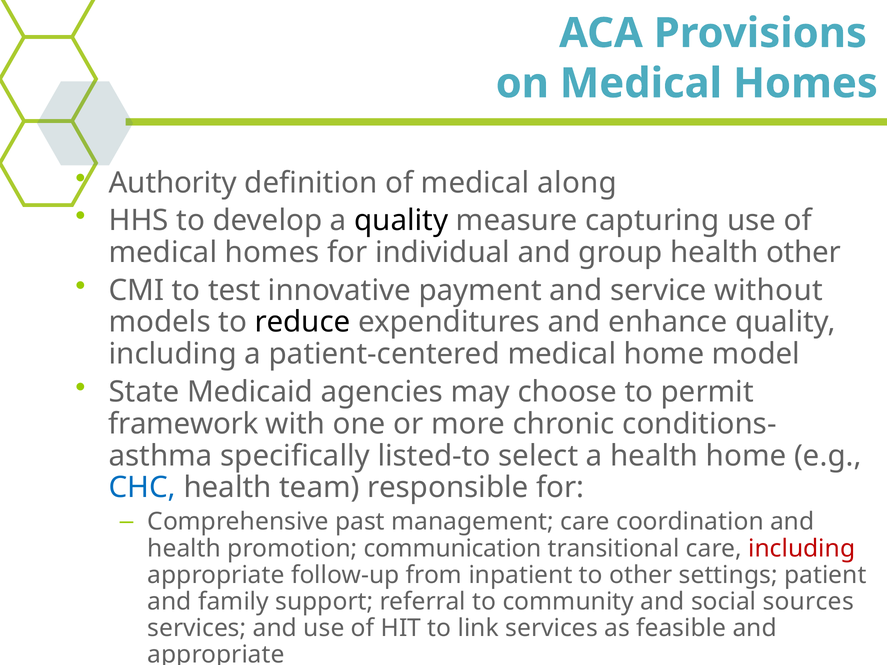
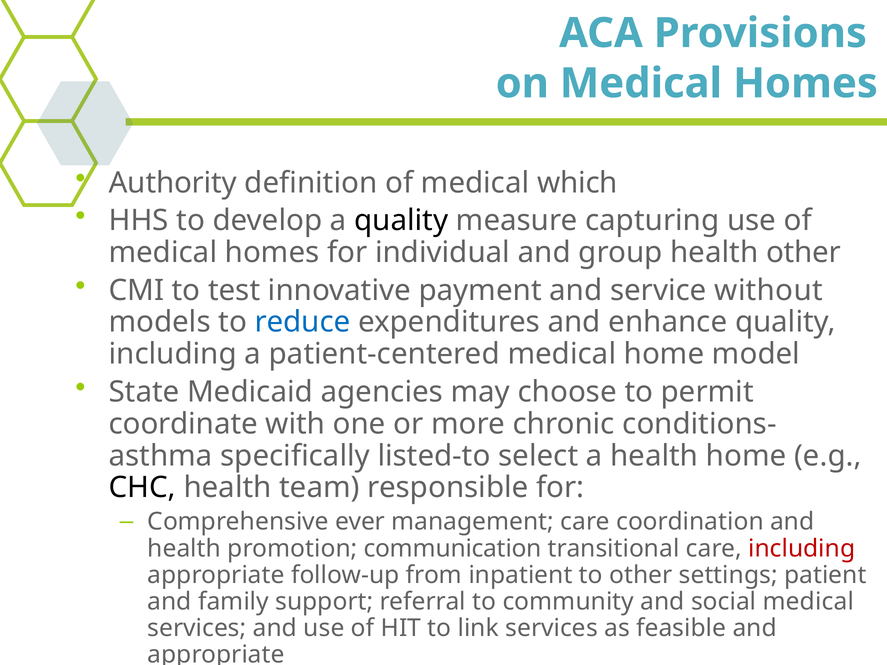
along: along -> which
reduce colour: black -> blue
framework: framework -> coordinate
CHC colour: blue -> black
past: past -> ever
social sources: sources -> medical
